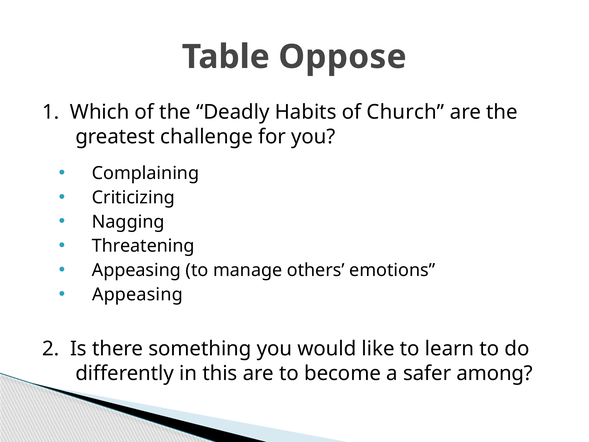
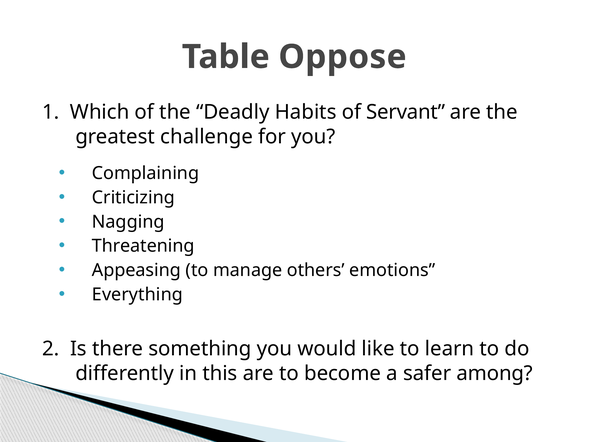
Church: Church -> Servant
Appeasing at (137, 294): Appeasing -> Everything
